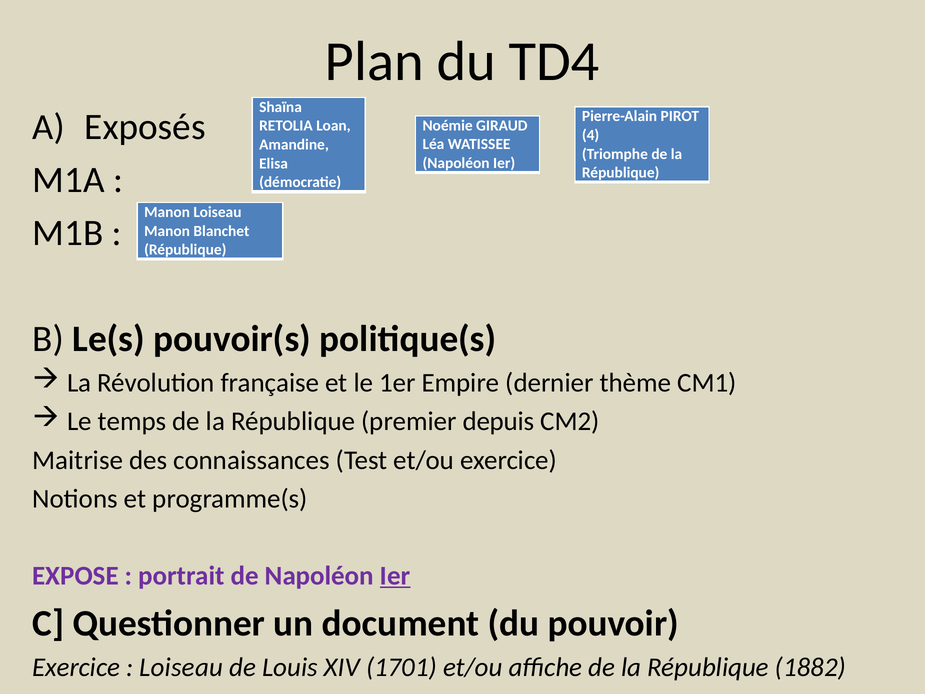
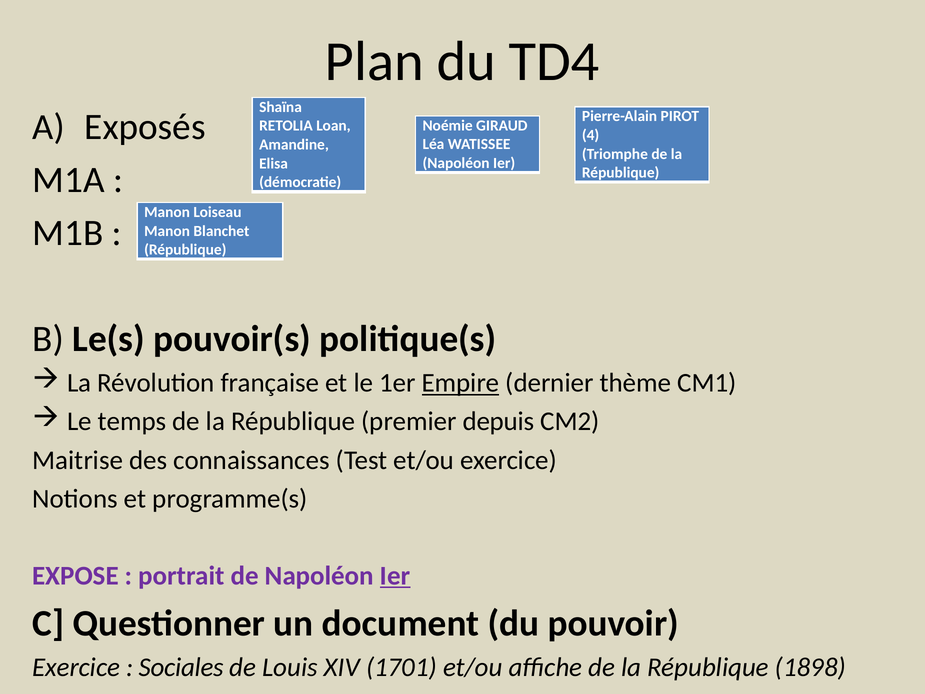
Empire underline: none -> present
Loiseau at (181, 667): Loiseau -> Sociales
1882: 1882 -> 1898
